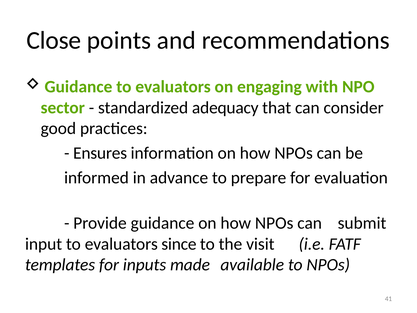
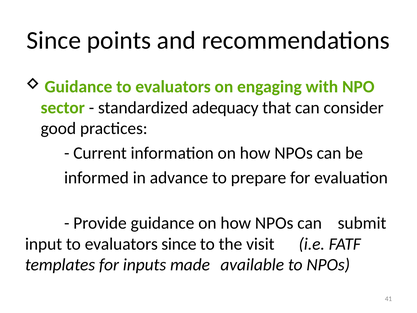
Close at (54, 40): Close -> Since
Ensures: Ensures -> Current
